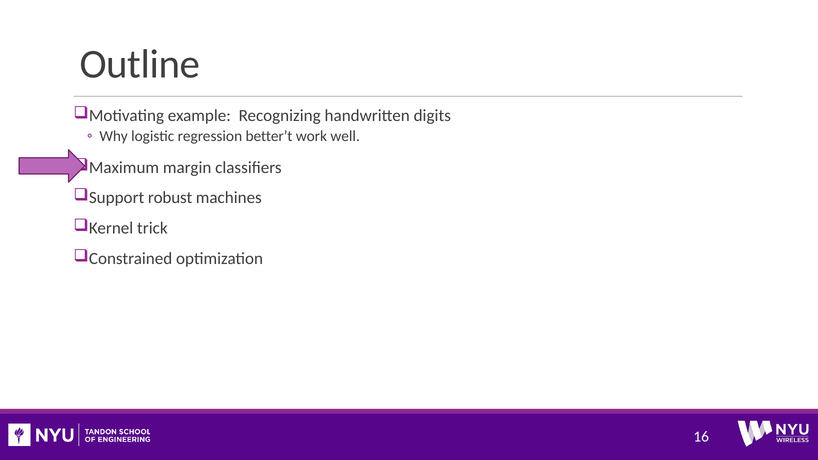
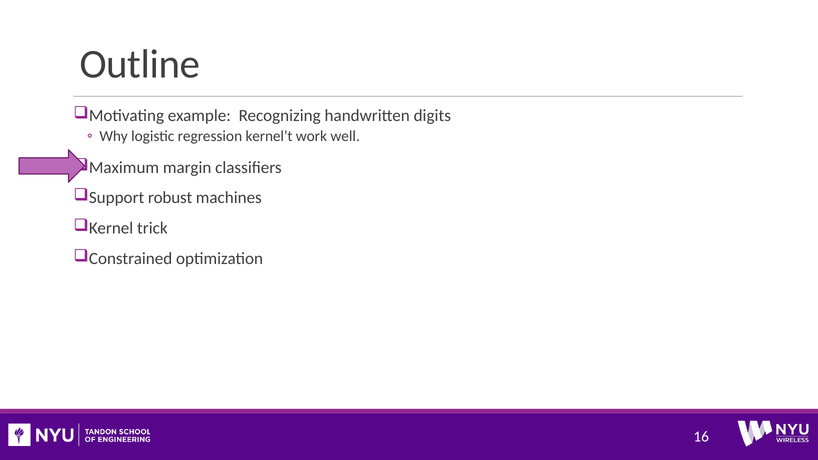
better’t: better’t -> kernel’t
